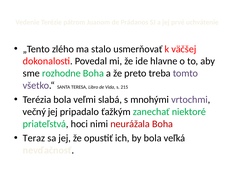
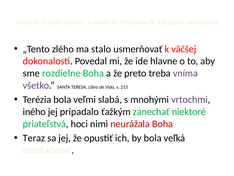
rozhodne: rozhodne -> rozdielne
tomto: tomto -> vníma
večný: večný -> iného
